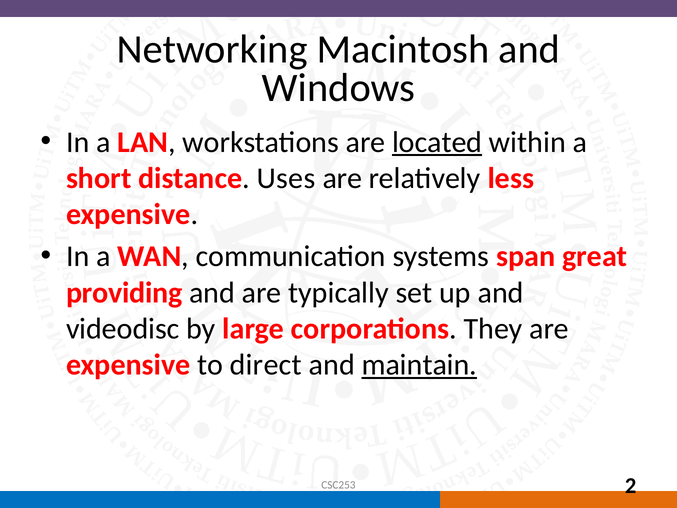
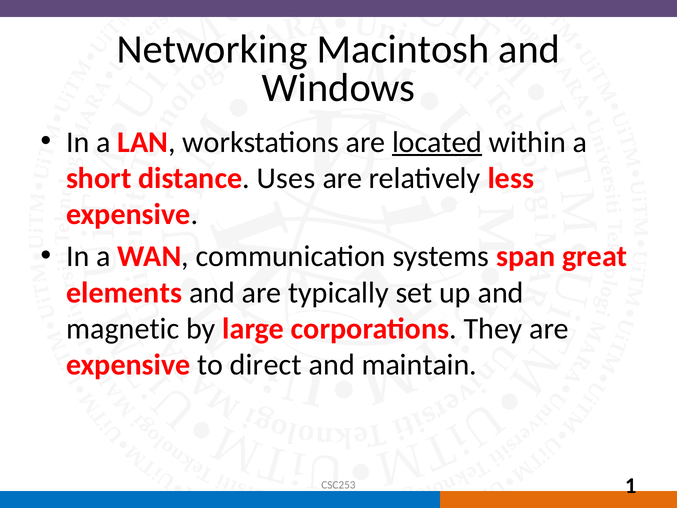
providing: providing -> elements
videodisc: videodisc -> magnetic
maintain underline: present -> none
2: 2 -> 1
